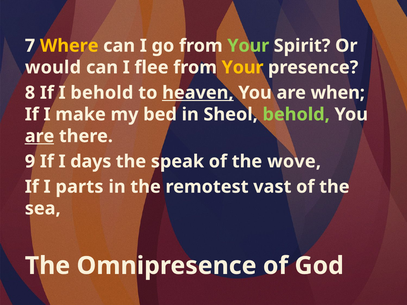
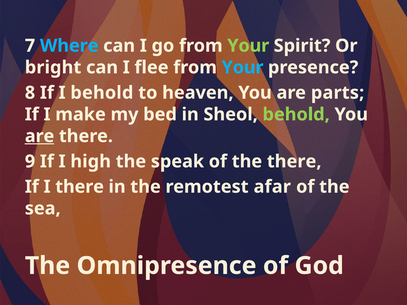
Where colour: yellow -> light blue
would: would -> bright
Your at (243, 67) colour: yellow -> light blue
heaven underline: present -> none
when: when -> parts
days: days -> high
the wove: wove -> there
I parts: parts -> there
vast: vast -> afar
